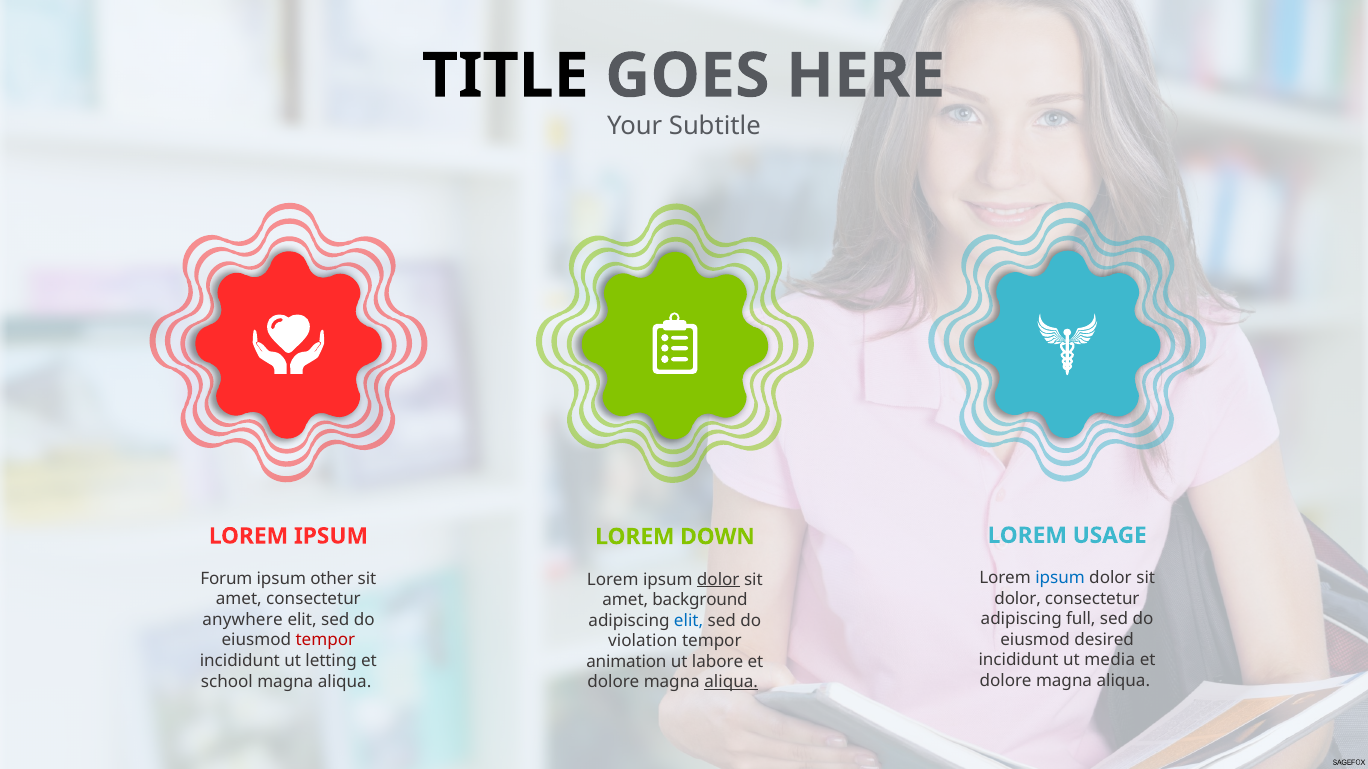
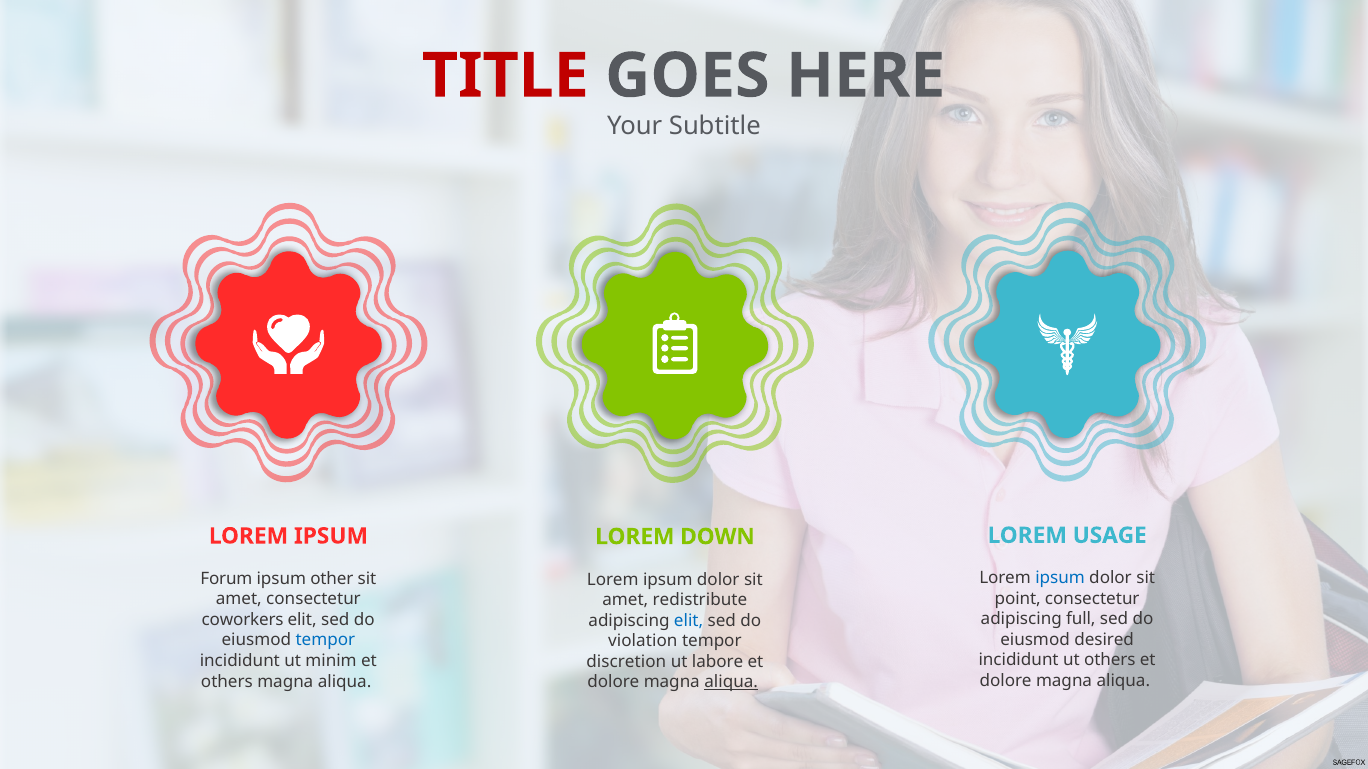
TITLE colour: black -> red
dolor at (718, 580) underline: present -> none
dolor at (1018, 599): dolor -> point
background: background -> redistribute
anywhere: anywhere -> coworkers
tempor at (325, 641) colour: red -> blue
ut media: media -> others
letting: letting -> minim
animation: animation -> discretion
school at (227, 682): school -> others
